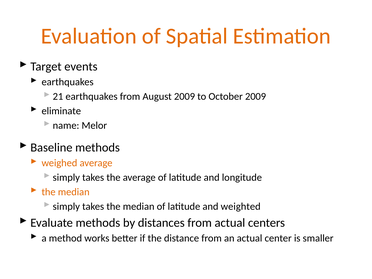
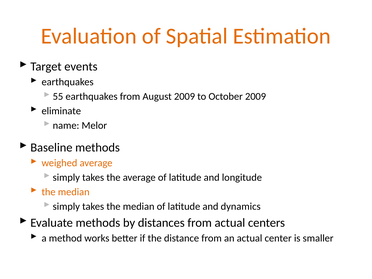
21: 21 -> 55
weighted: weighted -> dynamics
